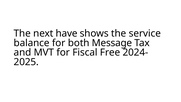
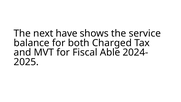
Message: Message -> Charged
Free: Free -> Able
